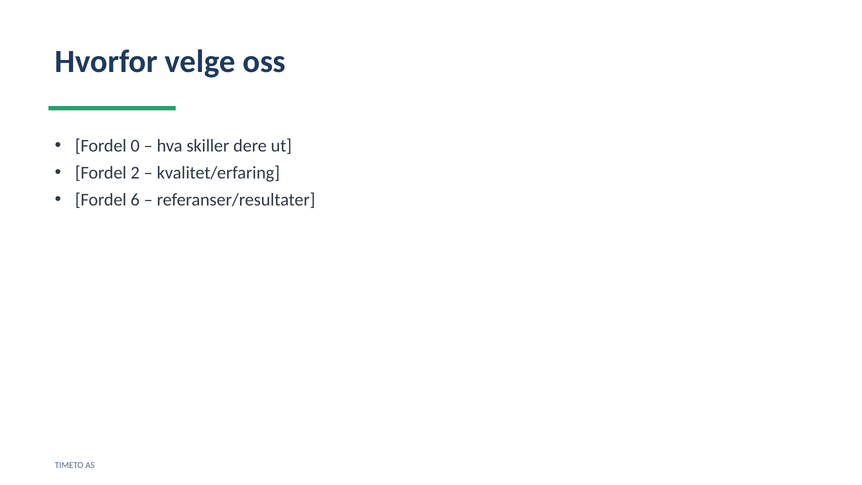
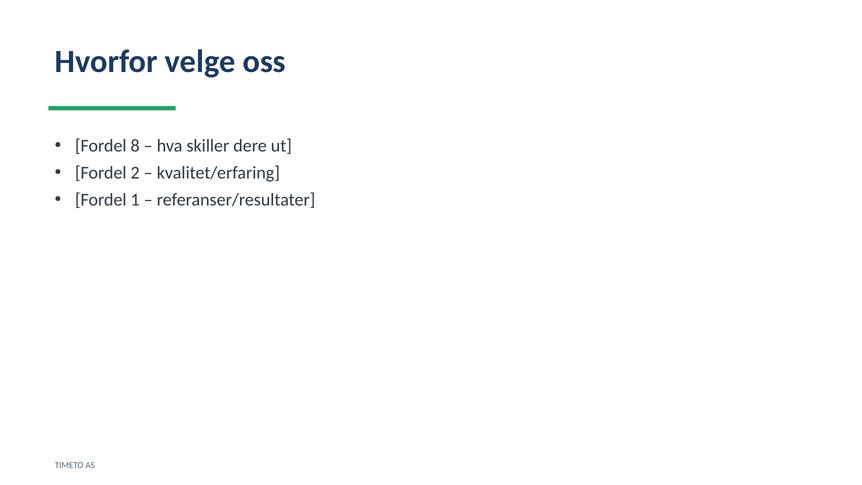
0: 0 -> 8
6: 6 -> 1
